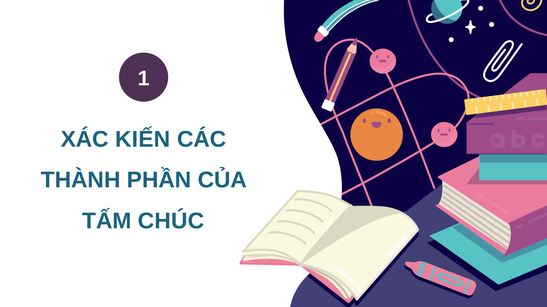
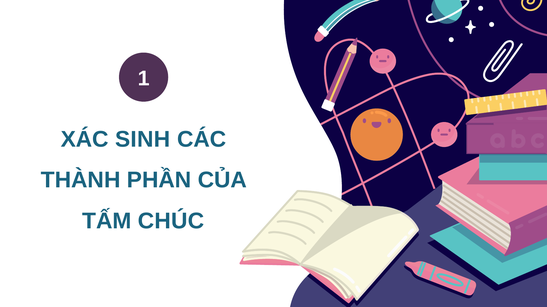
KIẾN: KIẾN -> SINH
